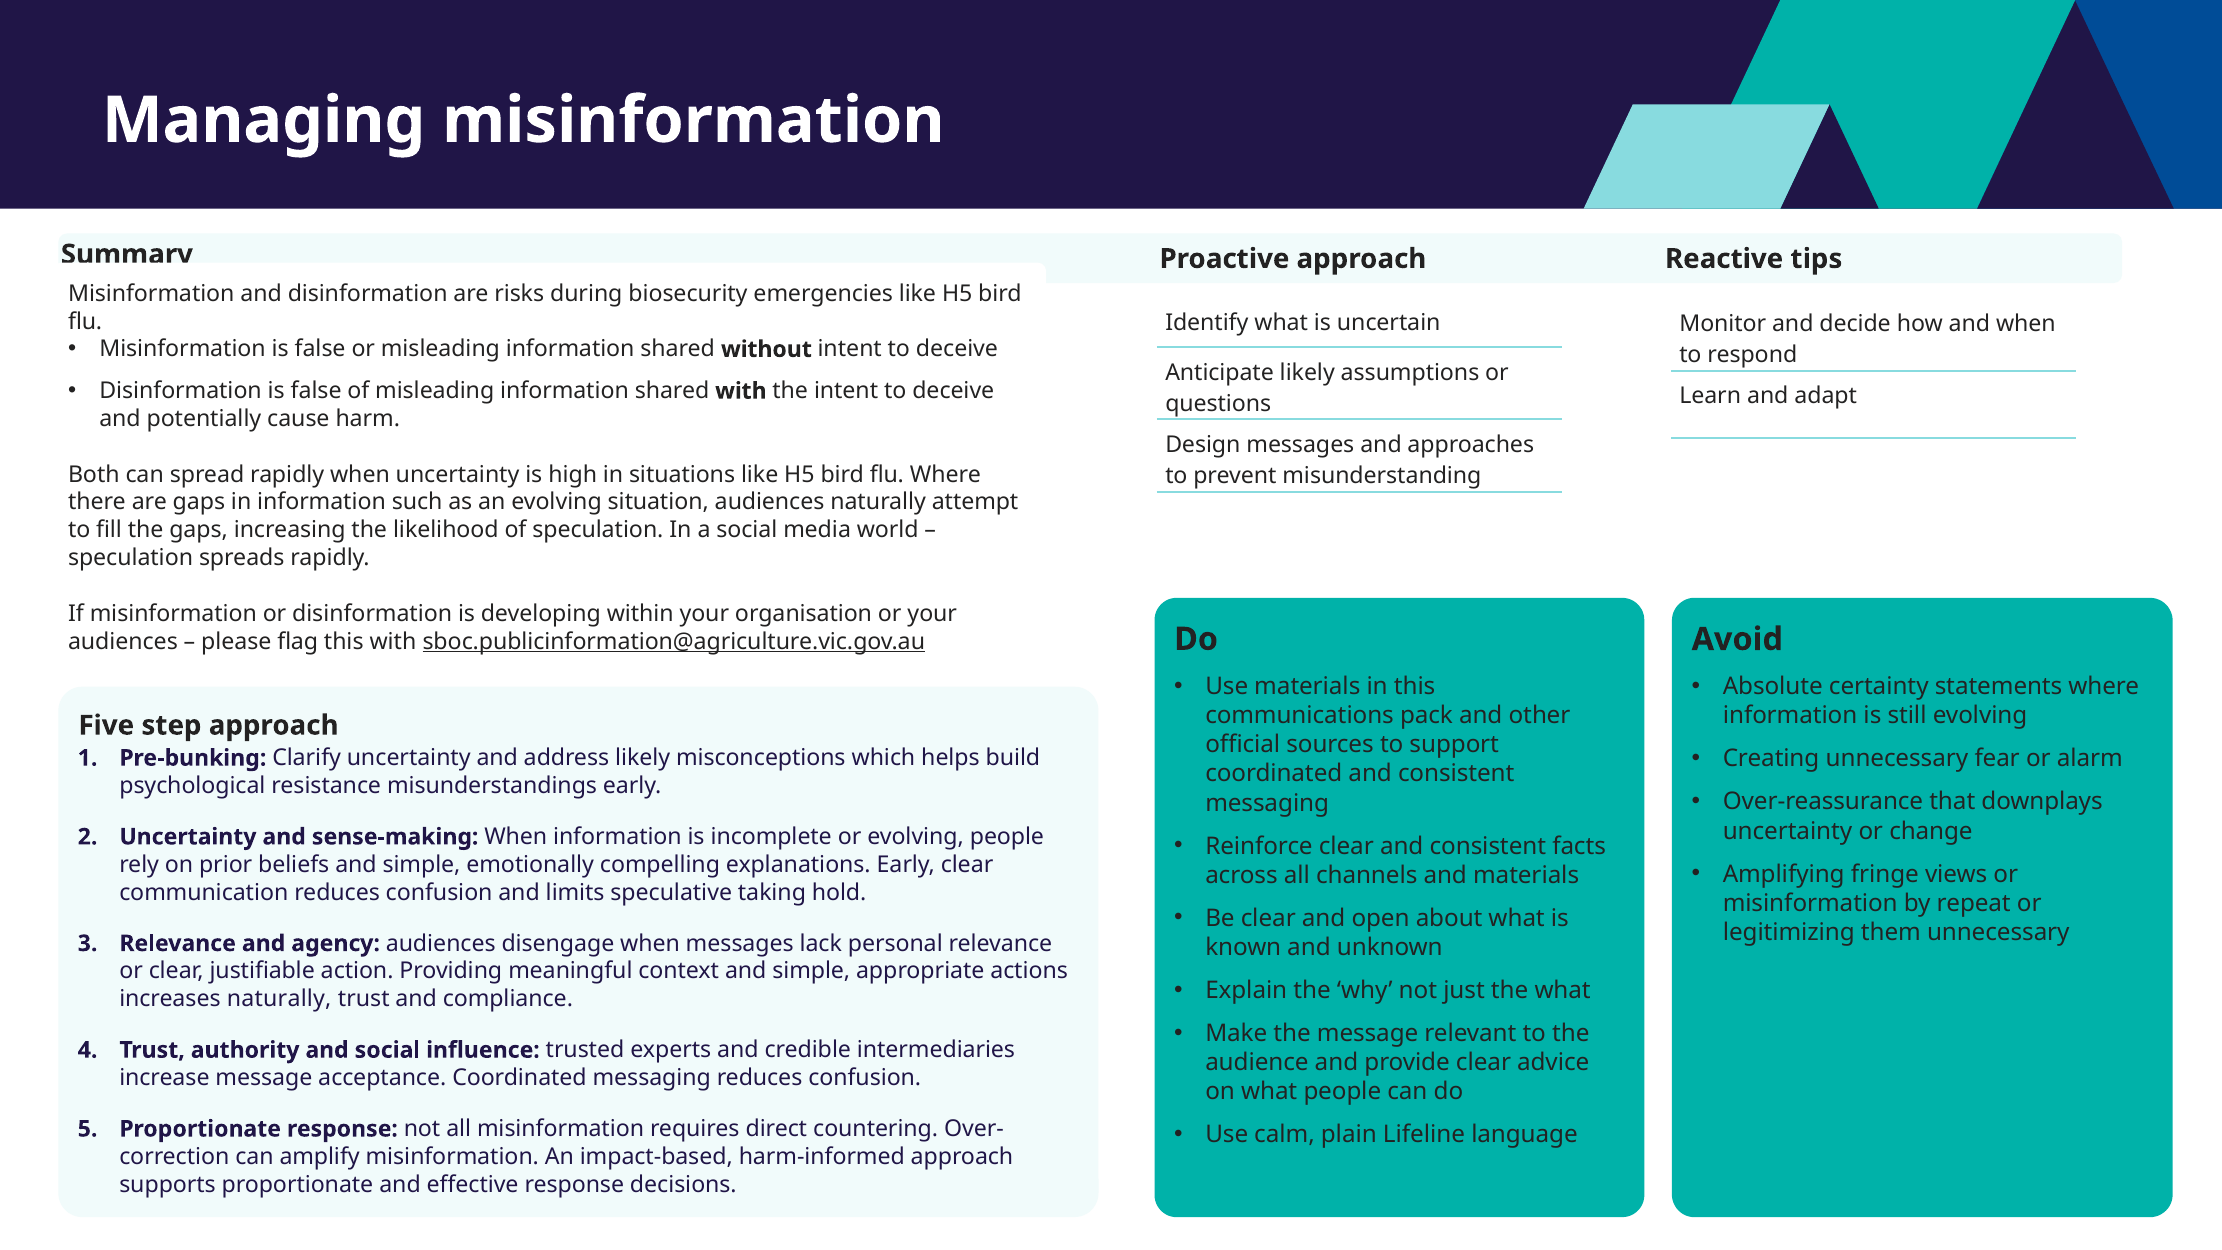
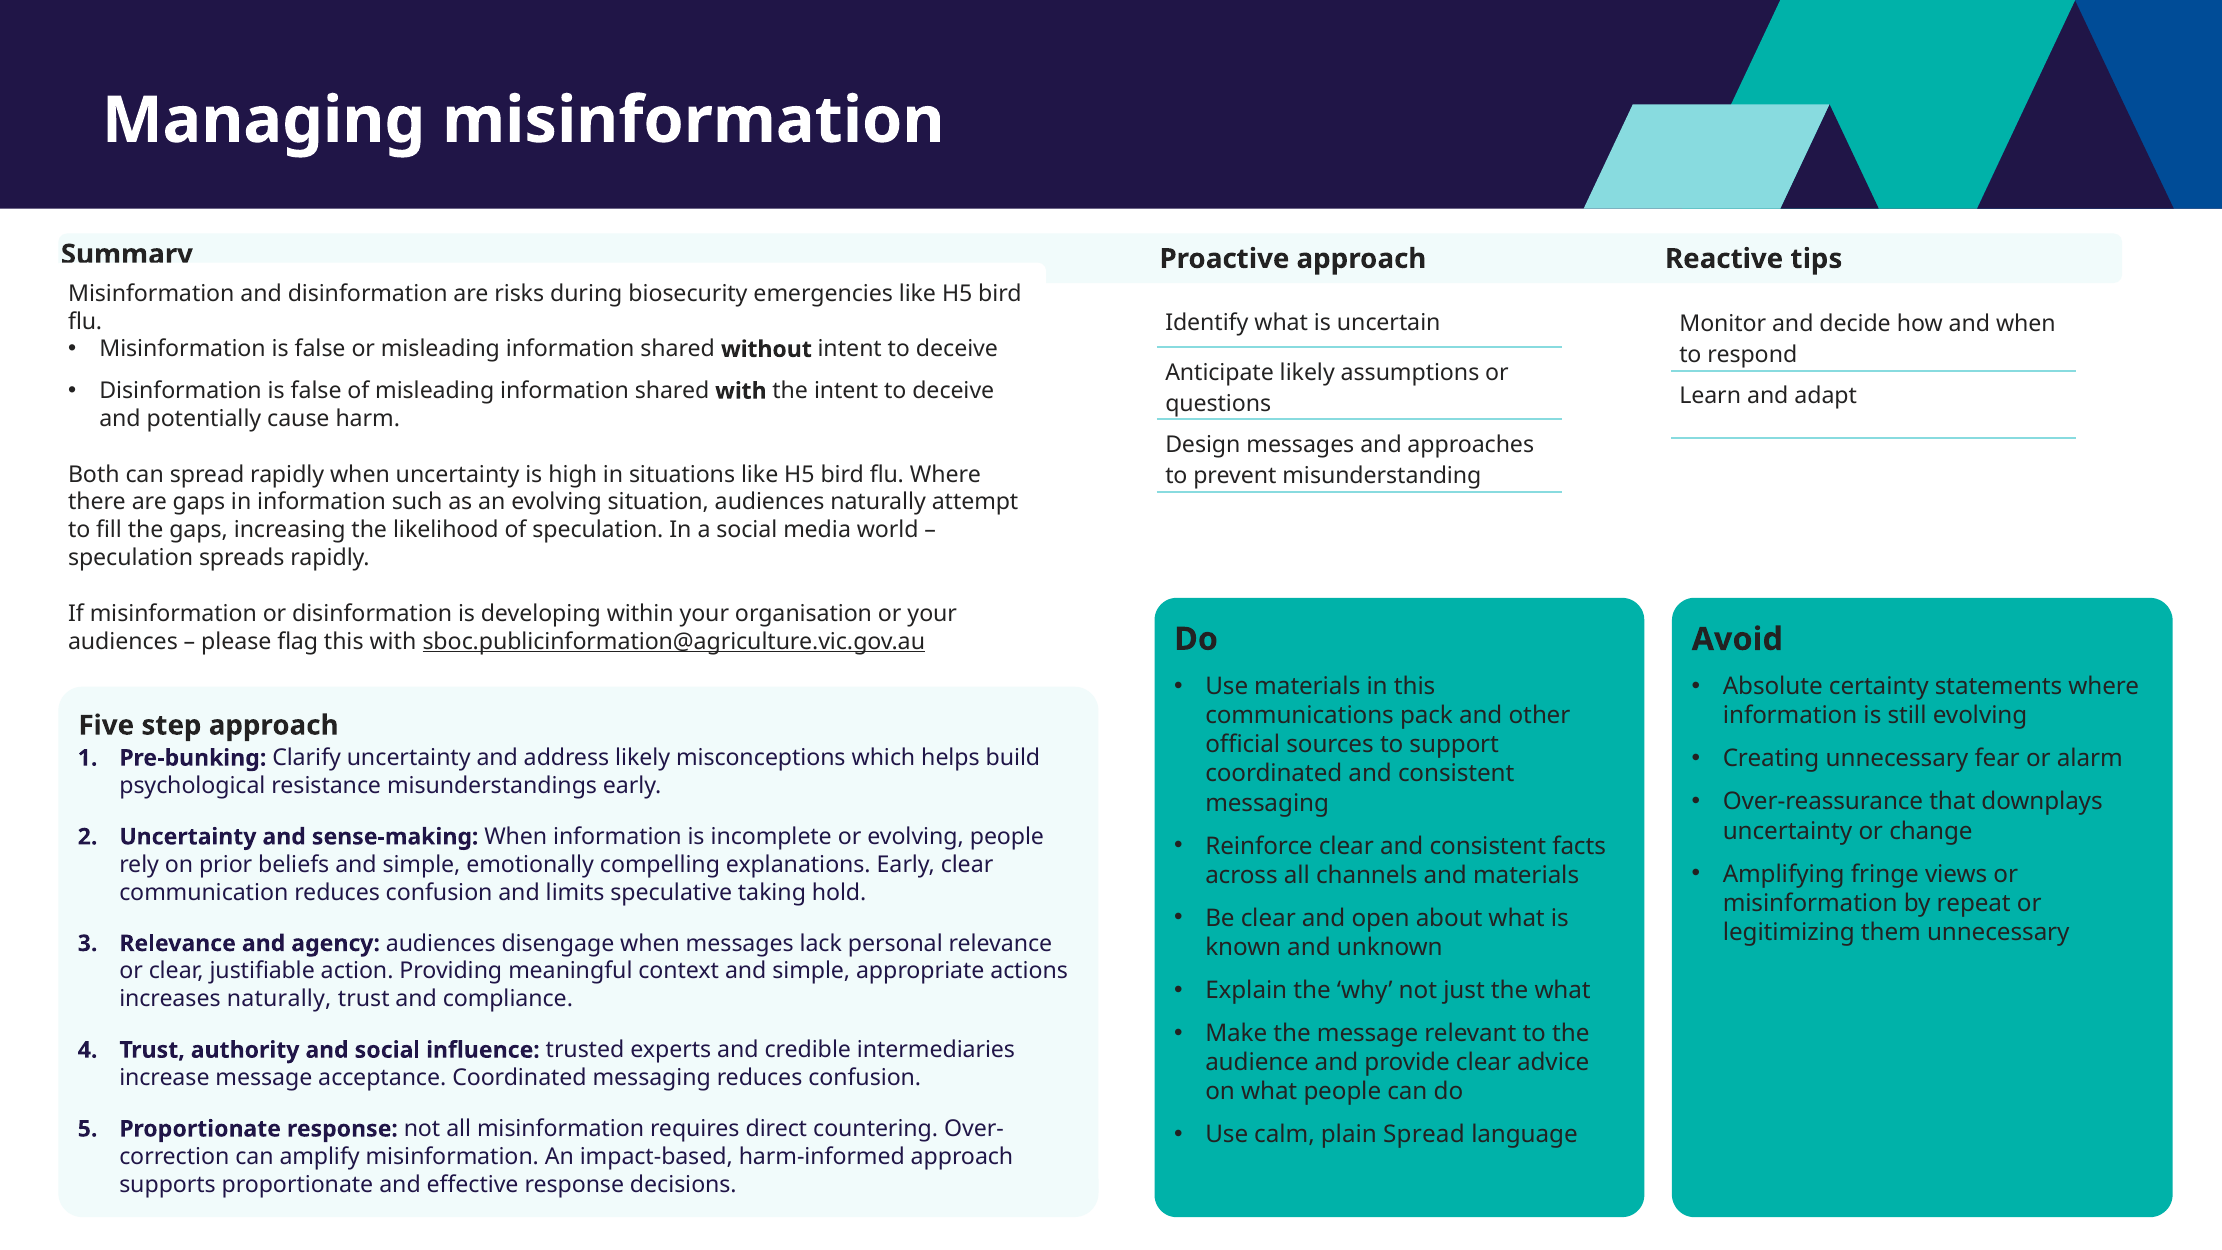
plain Lifeline: Lifeline -> Spread
